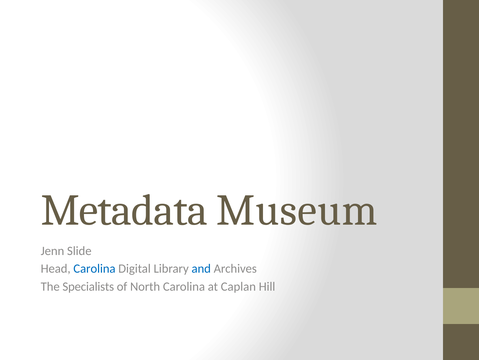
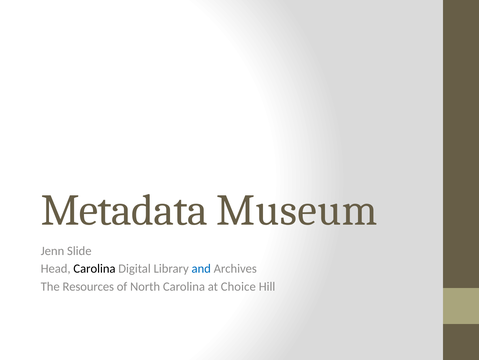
Carolina at (94, 268) colour: blue -> black
Specialists: Specialists -> Resources
Caplan: Caplan -> Choice
